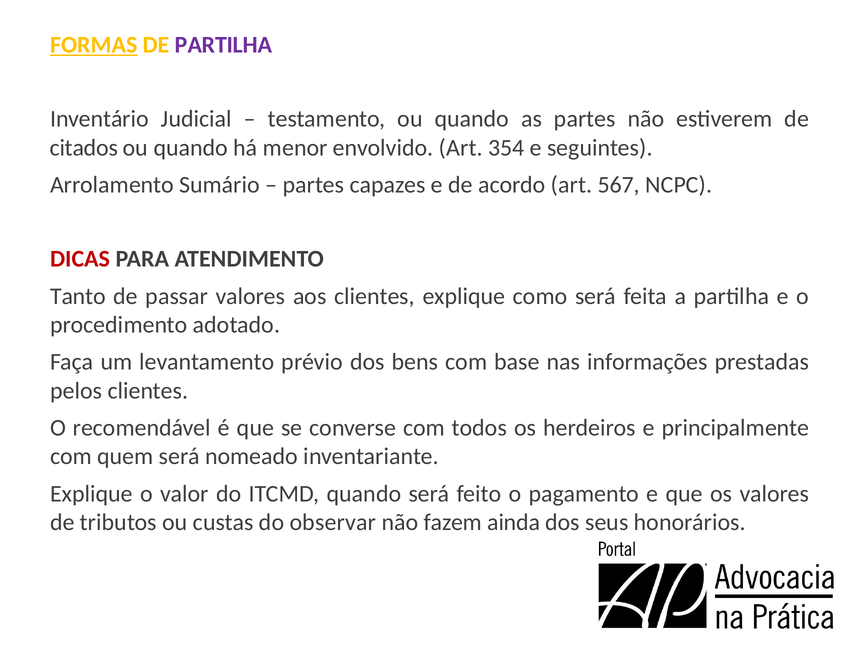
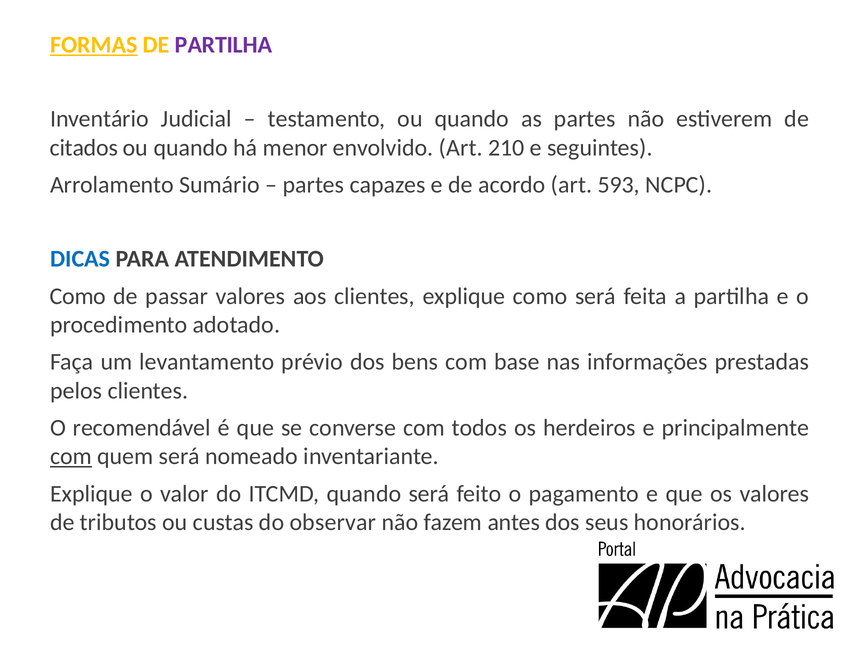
354: 354 -> 210
567: 567 -> 593
DICAS colour: red -> blue
Tanto at (78, 296): Tanto -> Como
com at (71, 457) underline: none -> present
ainda: ainda -> antes
